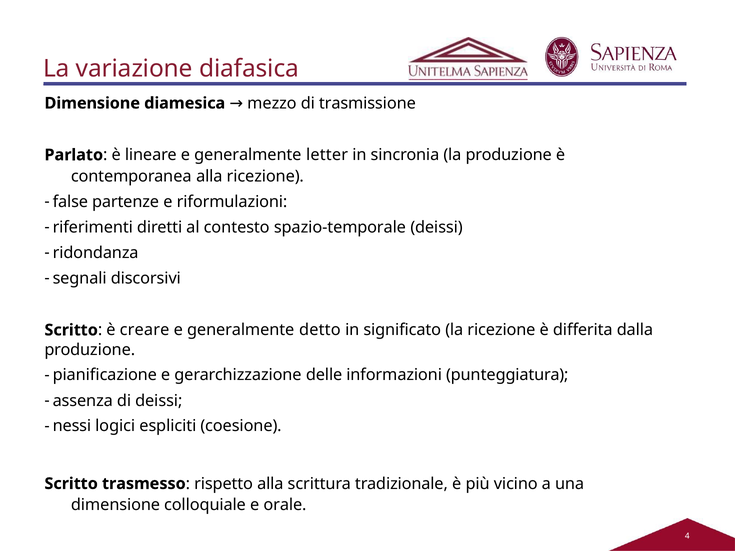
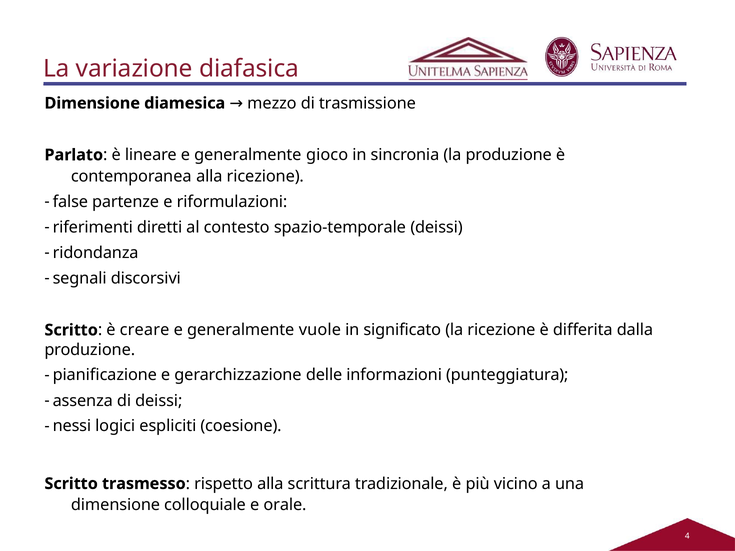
letter: letter -> gioco
detto: detto -> vuole
